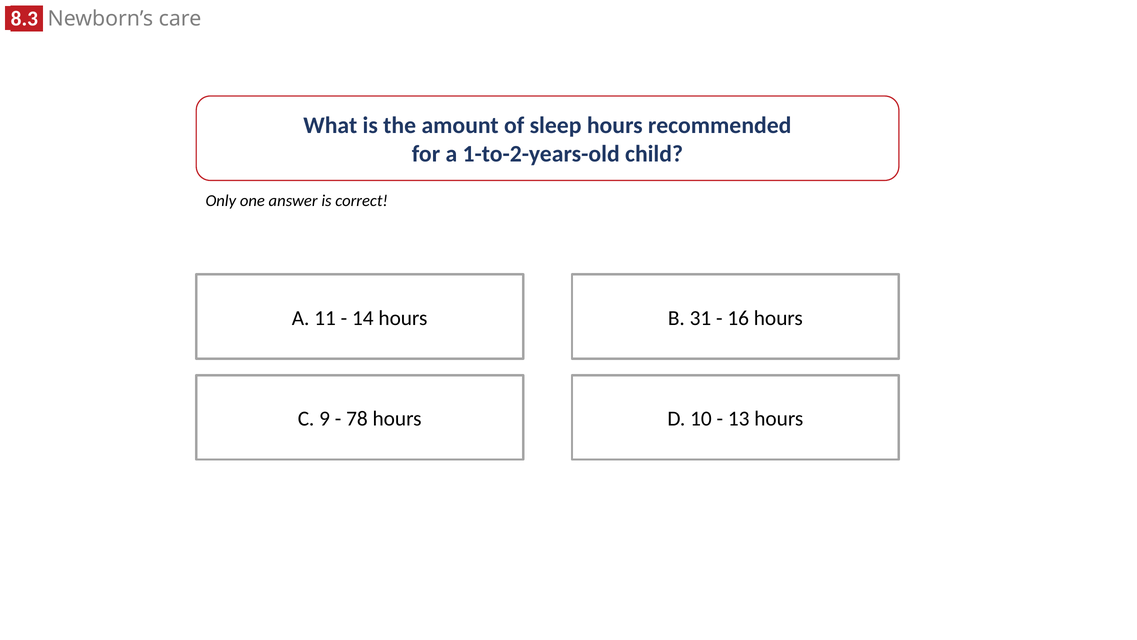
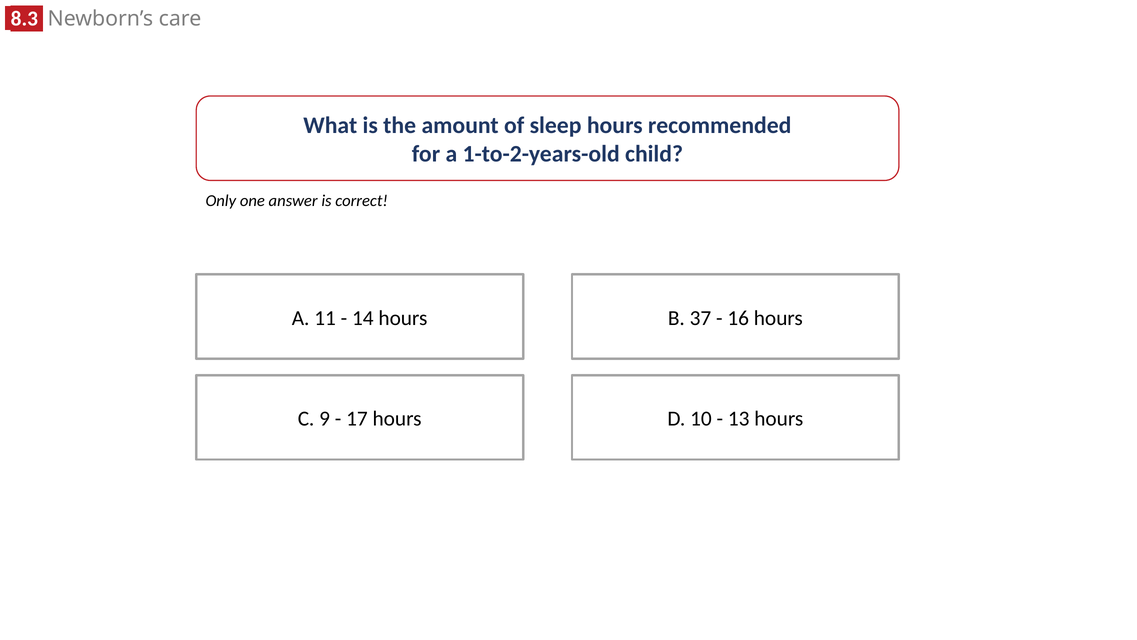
31: 31 -> 37
78: 78 -> 17
